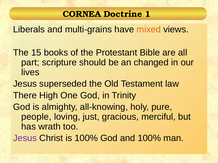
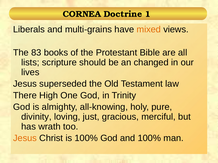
15: 15 -> 83
part: part -> lists
people: people -> divinity
Jesus at (25, 139) colour: purple -> orange
